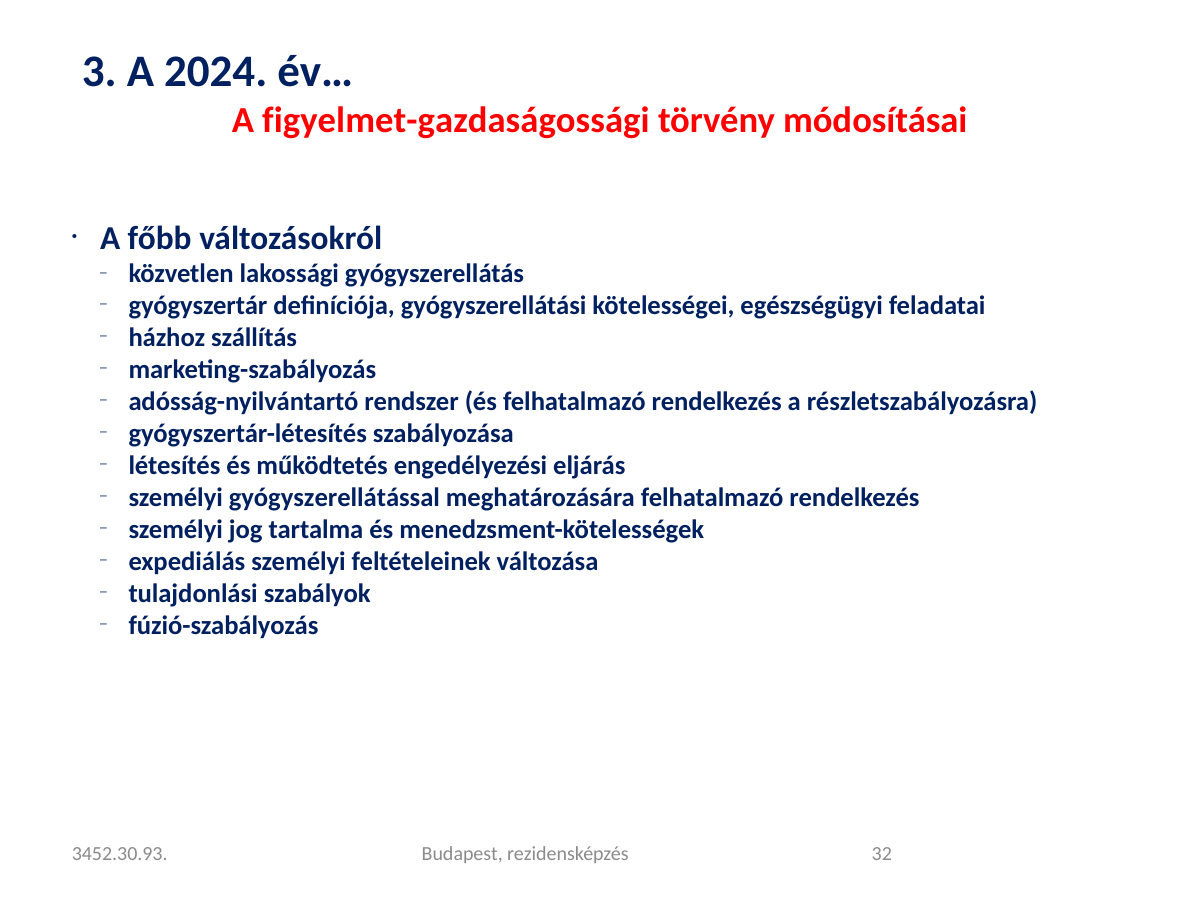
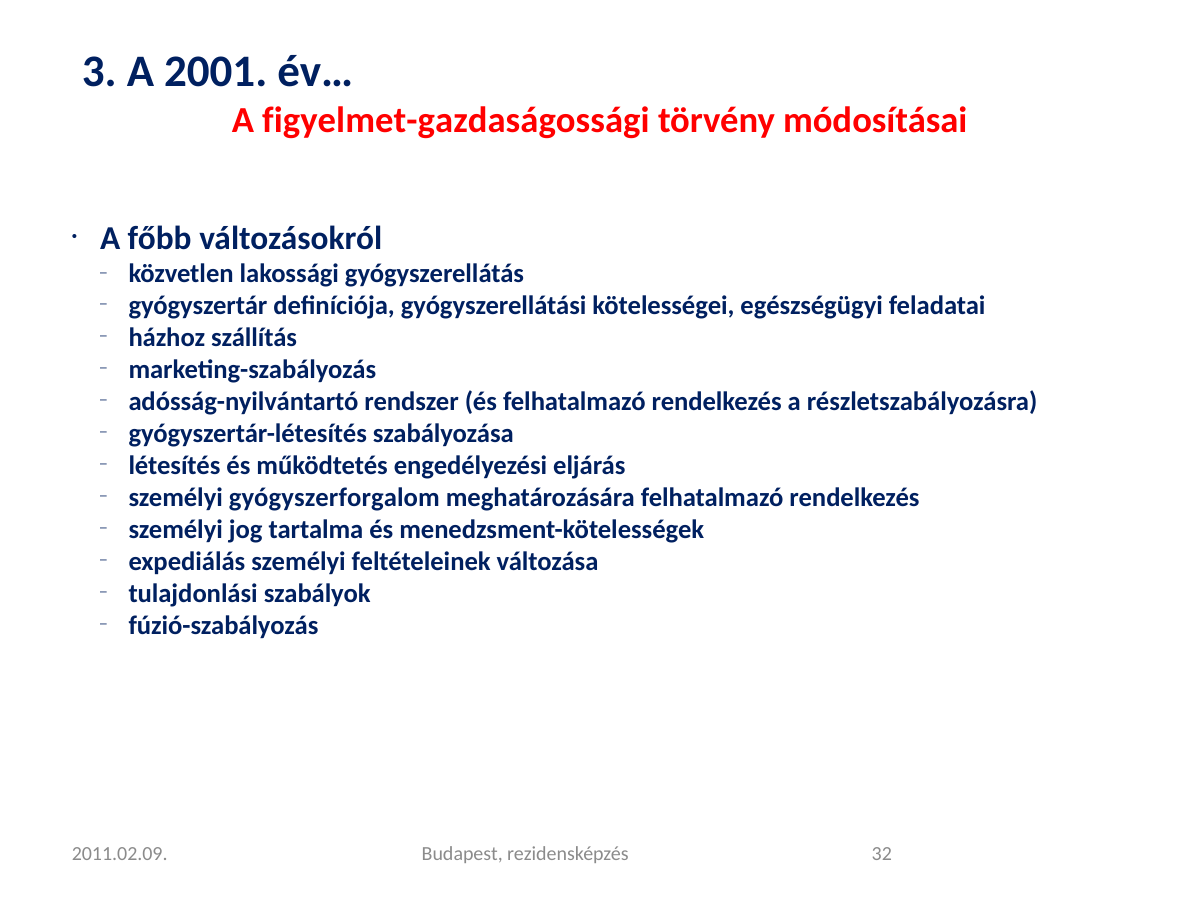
2024: 2024 -> 2001
gyógyszerellátással: gyógyszerellátással -> gyógyszerforgalom
3452.30.93: 3452.30.93 -> 2011.02.09
